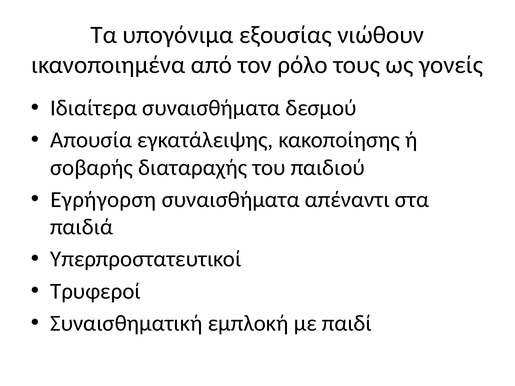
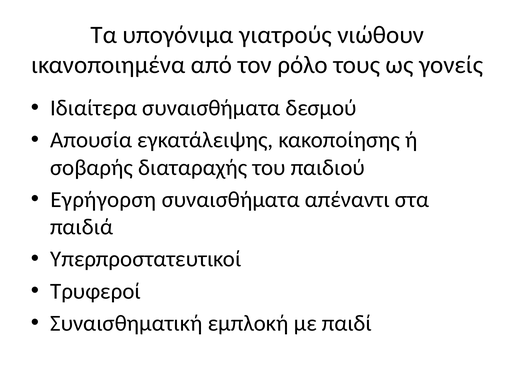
εξουσίας: εξουσίας -> γιατρούς
